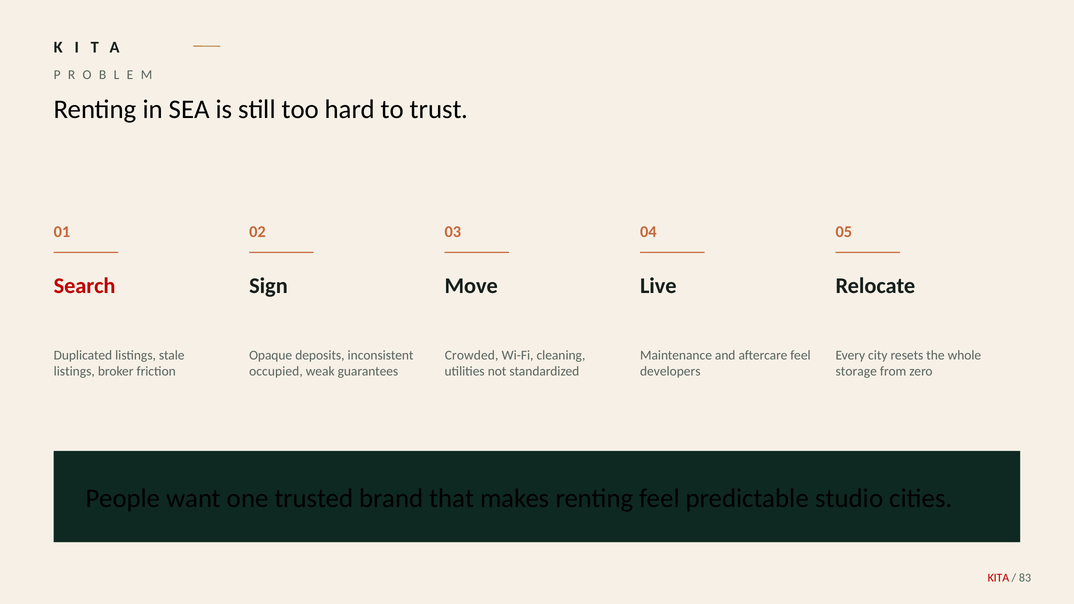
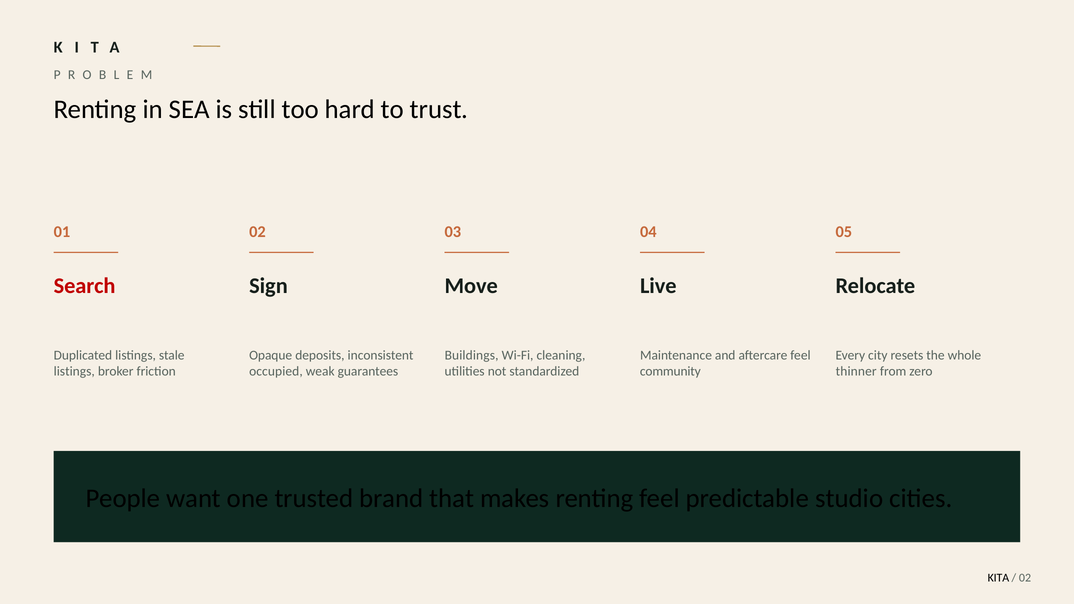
Crowded: Crowded -> Buildings
developers: developers -> community
storage: storage -> thinner
KITA colour: red -> black
83 at (1025, 578): 83 -> 02
